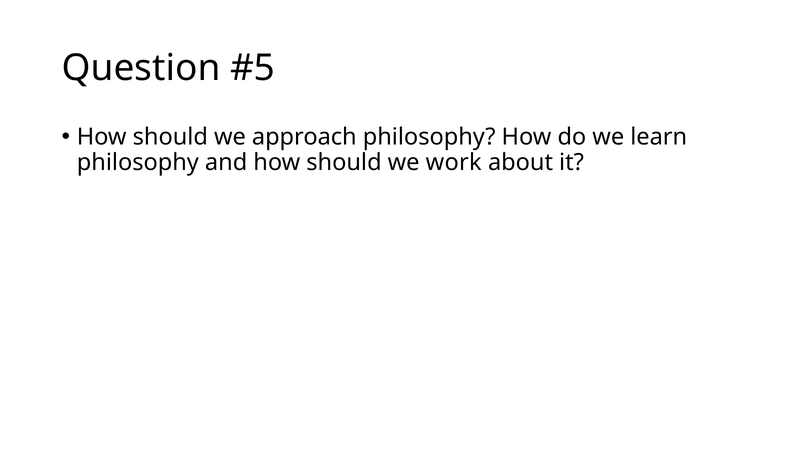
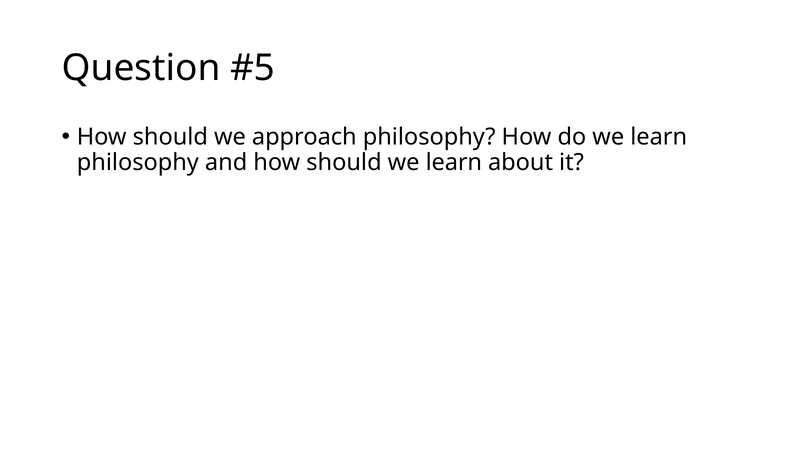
should we work: work -> learn
